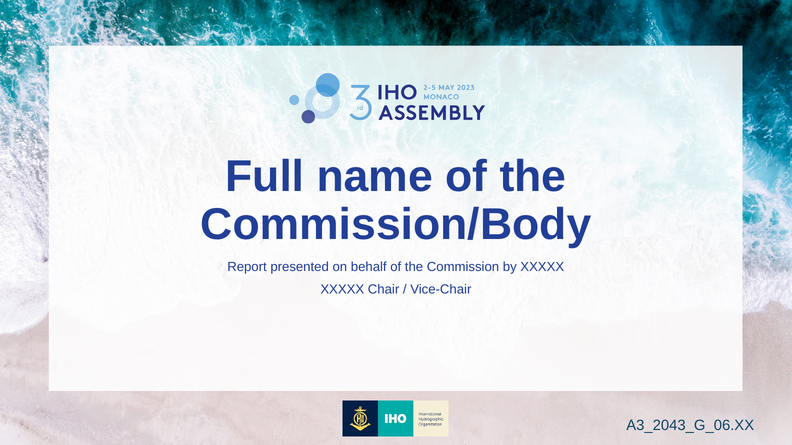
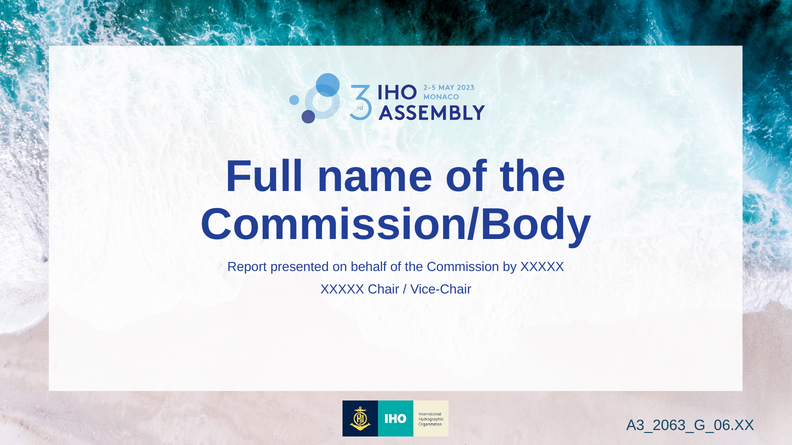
A3_2043_G_06.XX: A3_2043_G_06.XX -> A3_2063_G_06.XX
